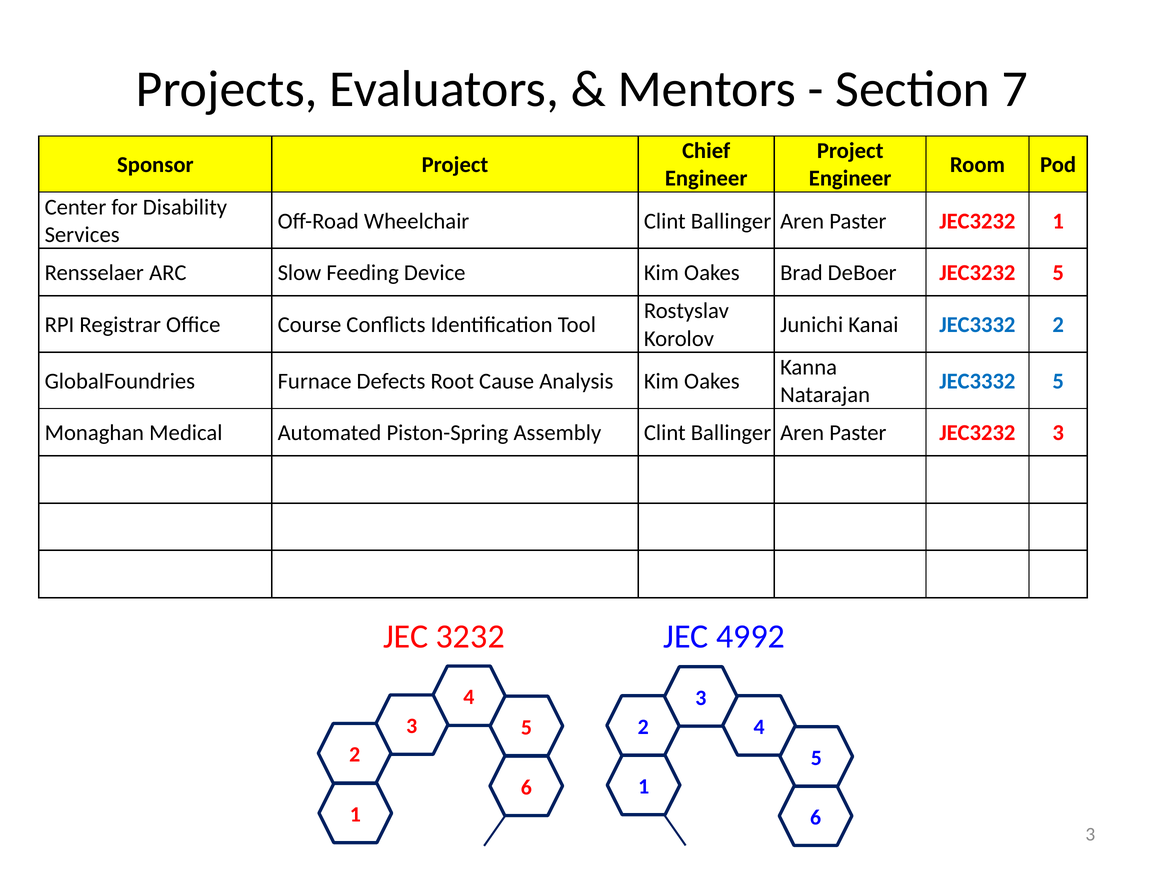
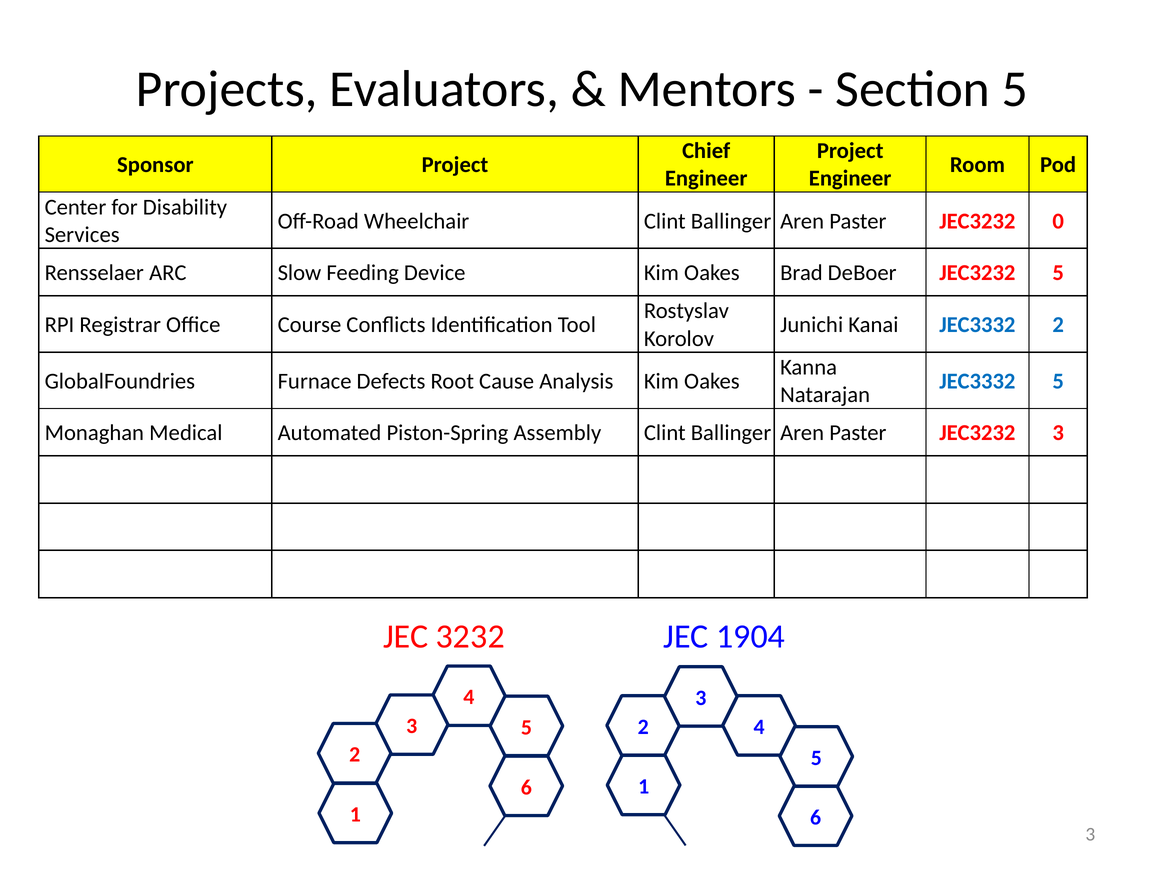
Section 7: 7 -> 5
JEC3232 1: 1 -> 0
4992: 4992 -> 1904
